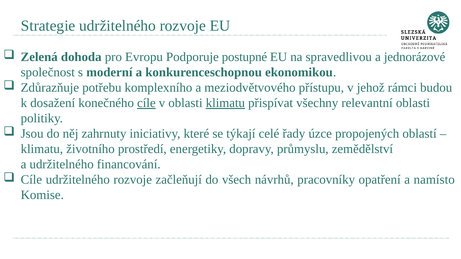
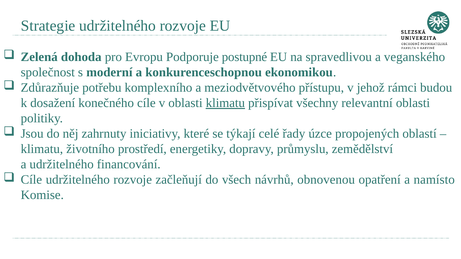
jednorázové: jednorázové -> veganského
cíle at (146, 103) underline: present -> none
pracovníky: pracovníky -> obnovenou
